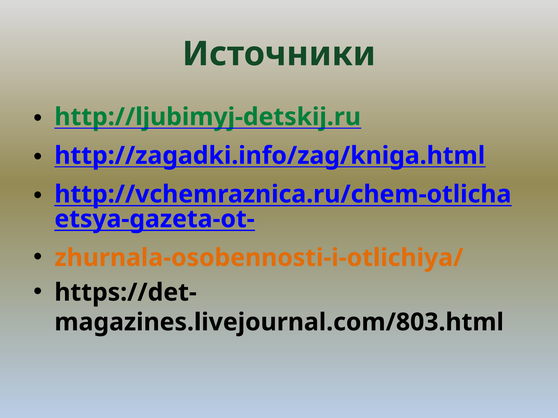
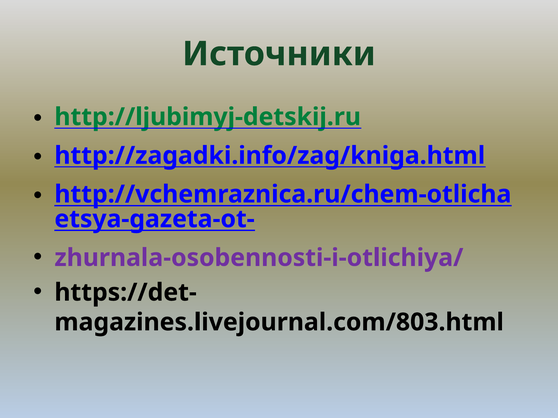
zhurnala-osobennosti-i-otlichiya/ colour: orange -> purple
